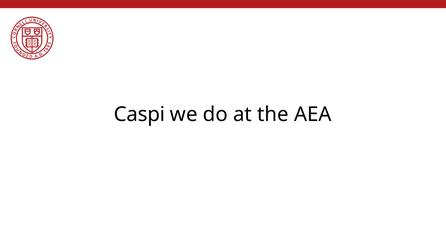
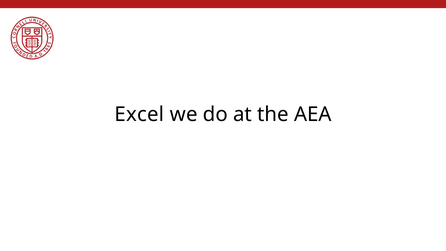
Caspi: Caspi -> Excel
